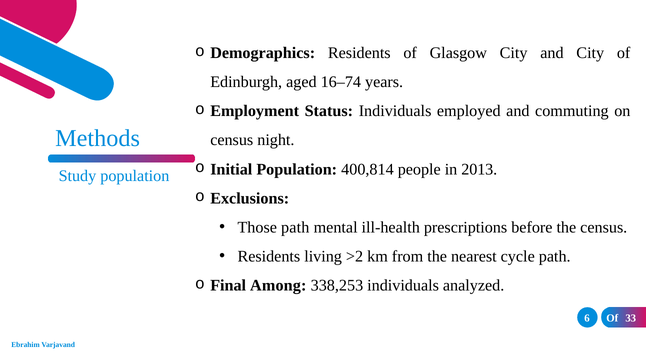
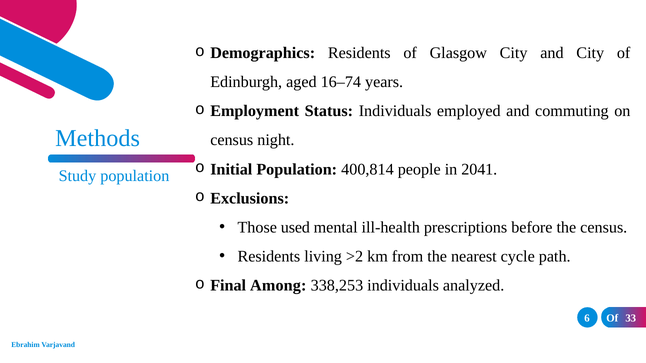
2013: 2013 -> 2041
Those path: path -> used
